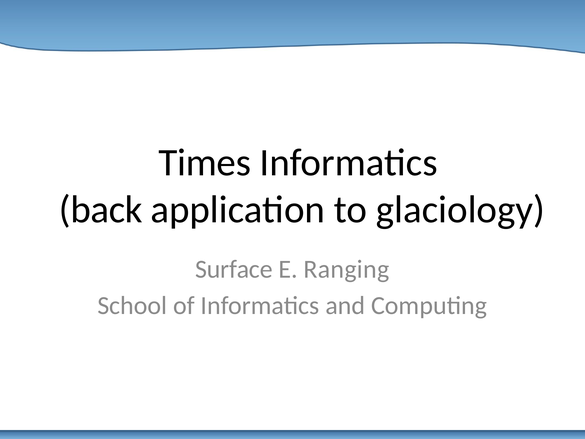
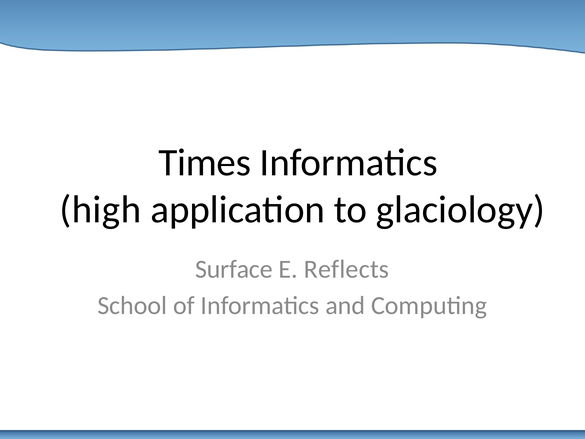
back: back -> high
Ranging: Ranging -> Reflects
